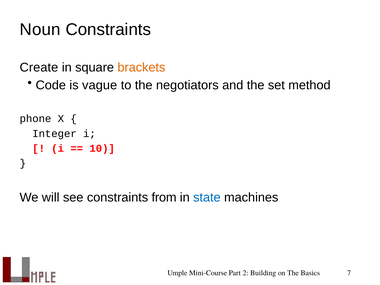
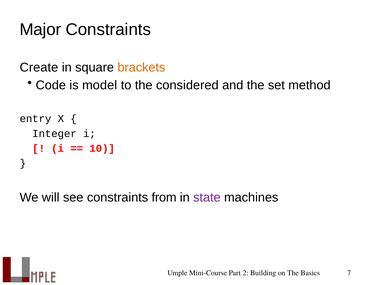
Noun: Noun -> Major
vague: vague -> model
negotiators: negotiators -> considered
phone: phone -> entry
state colour: blue -> purple
